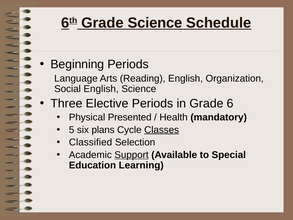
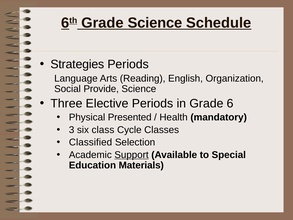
Beginning: Beginning -> Strategies
Social English: English -> Provide
5: 5 -> 3
plans: plans -> class
Classes underline: present -> none
Learning: Learning -> Materials
